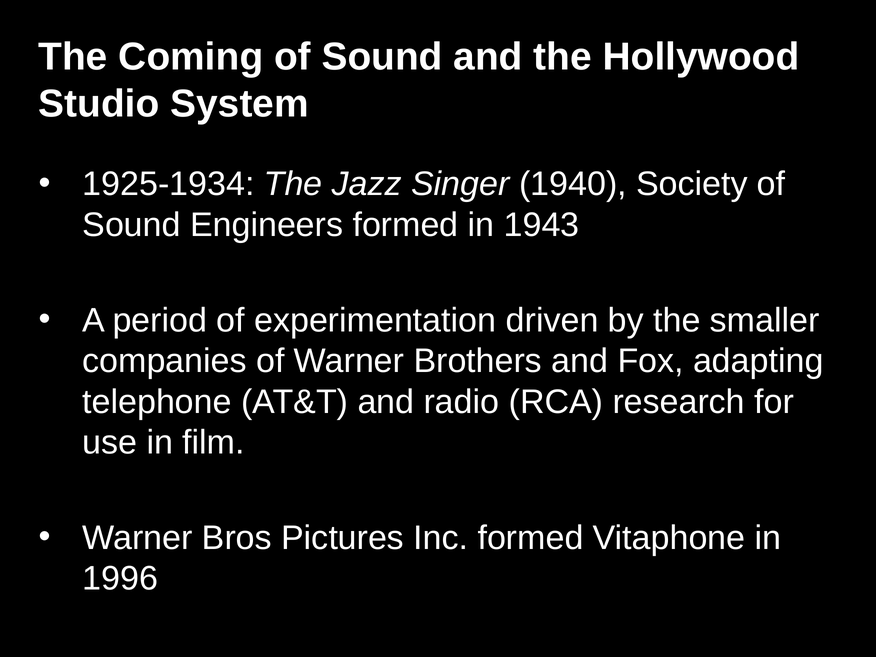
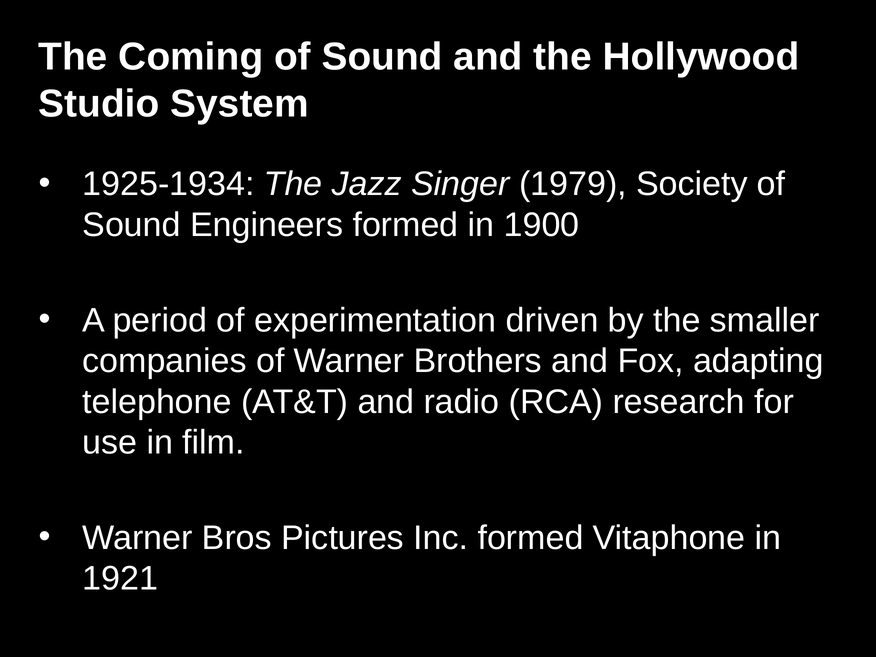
1940: 1940 -> 1979
1943: 1943 -> 1900
1996: 1996 -> 1921
